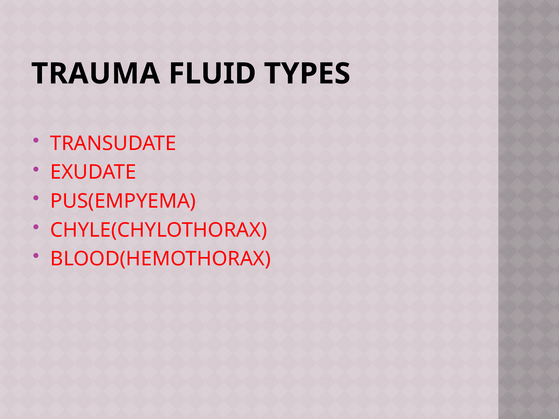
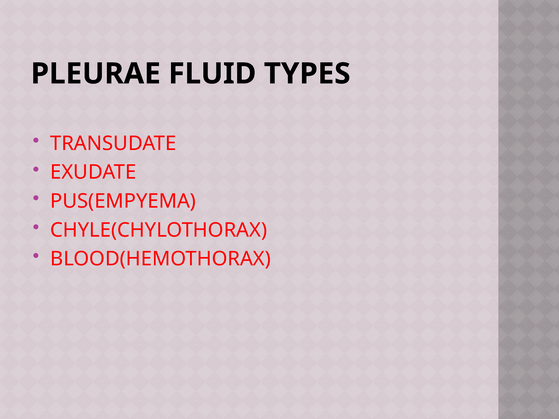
TRAUMA: TRAUMA -> PLEURAE
